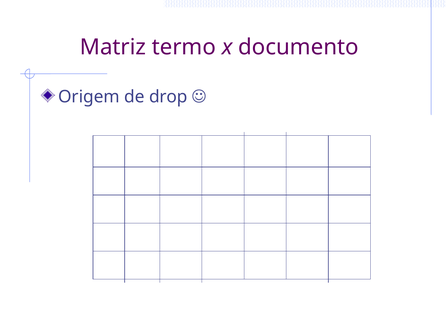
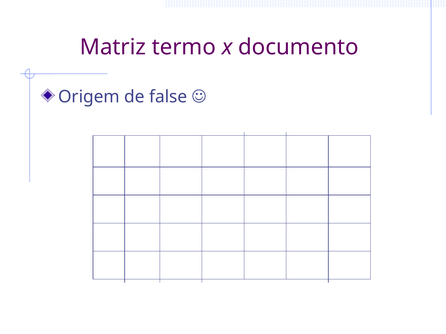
drop: drop -> false
